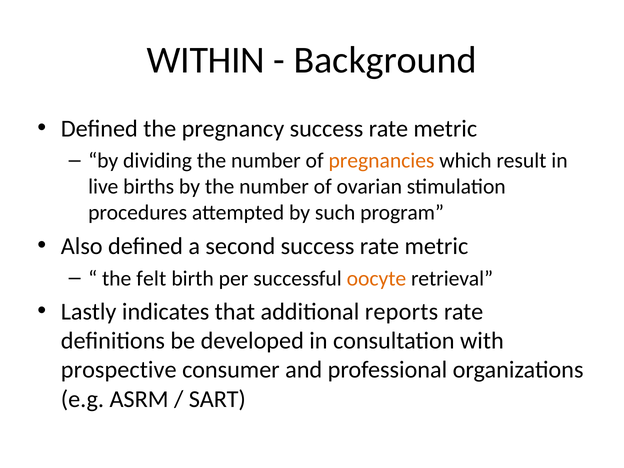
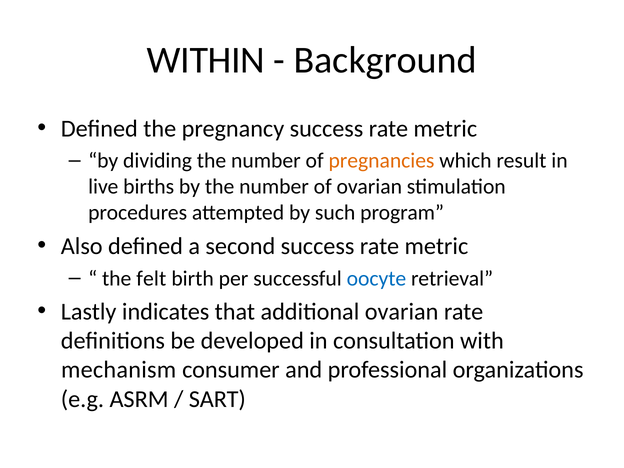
oocyte colour: orange -> blue
additional reports: reports -> ovarian
prospective: prospective -> mechanism
